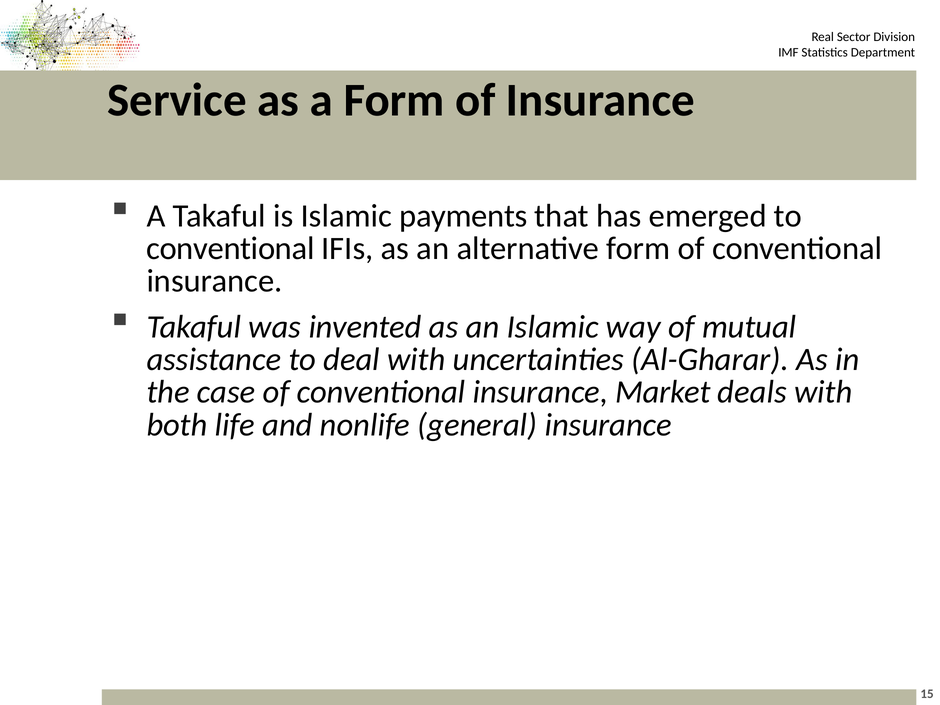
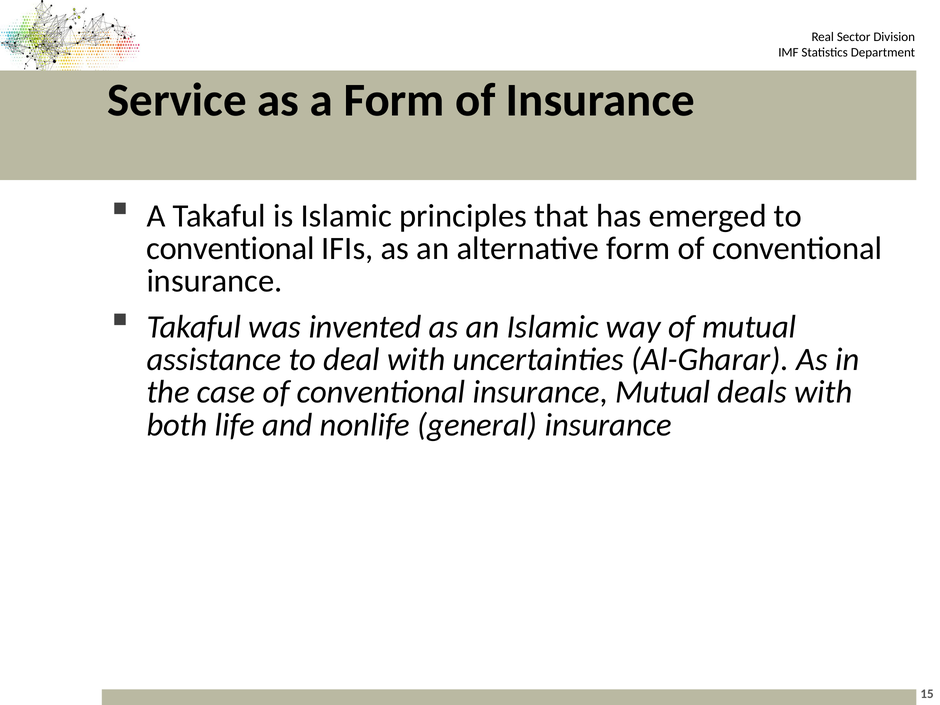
payments: payments -> principles
insurance Market: Market -> Mutual
